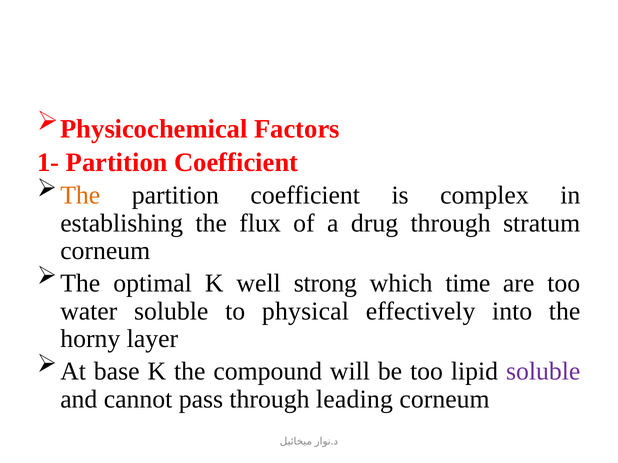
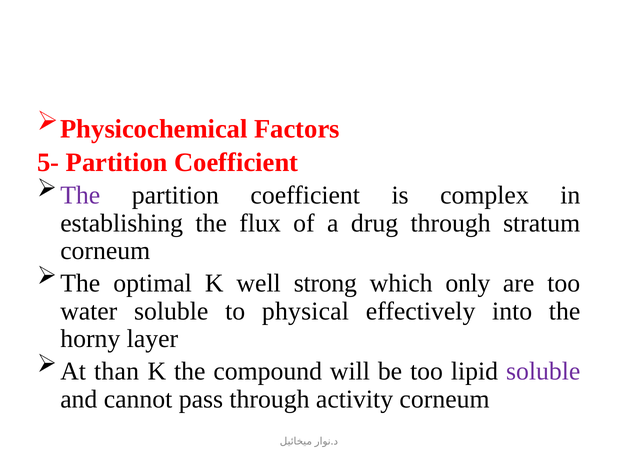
1-: 1- -> 5-
The at (80, 196) colour: orange -> purple
time: time -> only
base: base -> than
leading: leading -> activity
